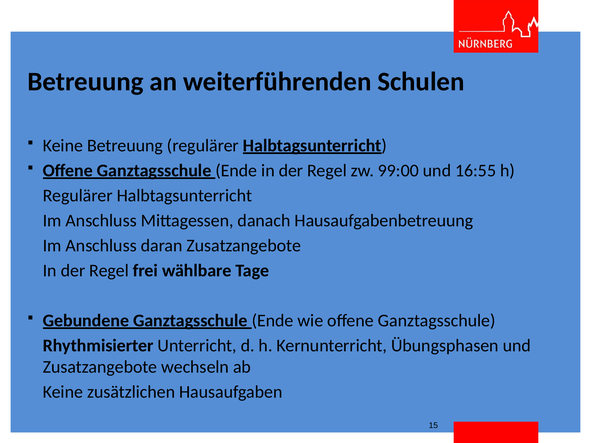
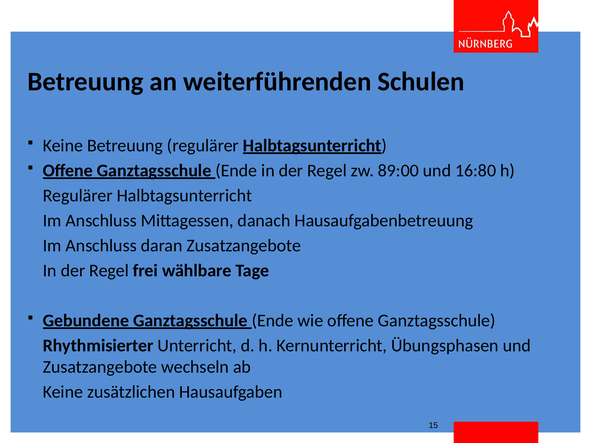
99:00: 99:00 -> 89:00
16:55: 16:55 -> 16:80
